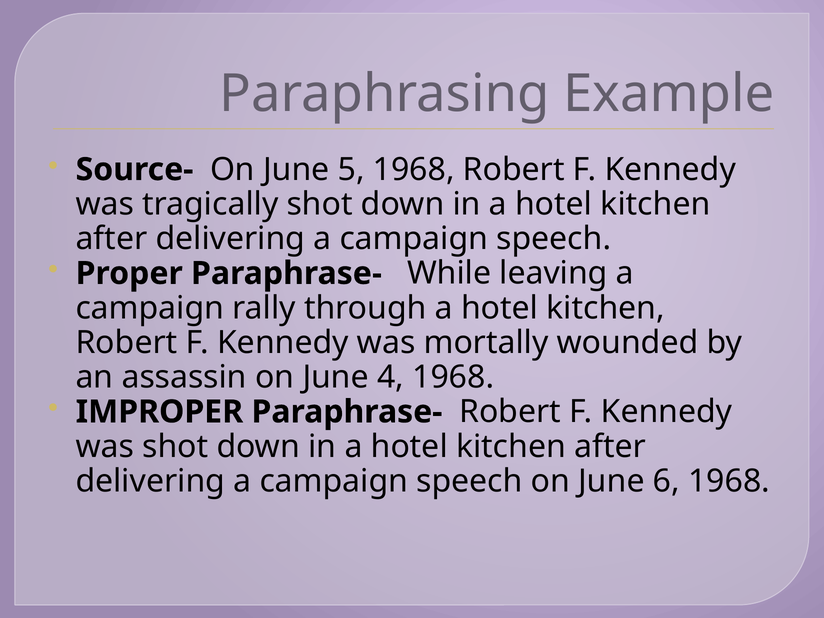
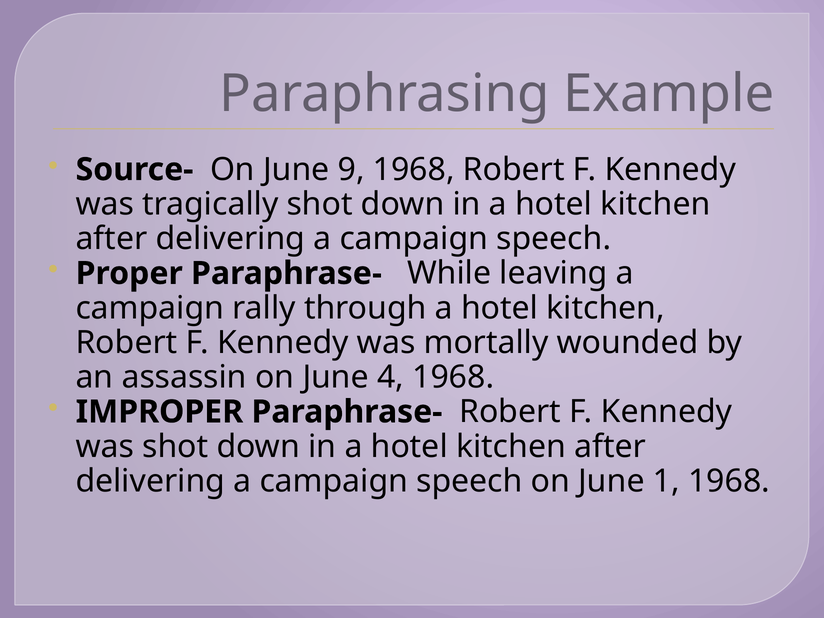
5: 5 -> 9
6: 6 -> 1
